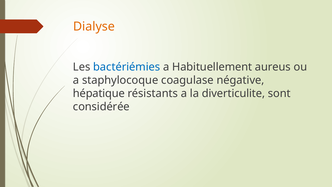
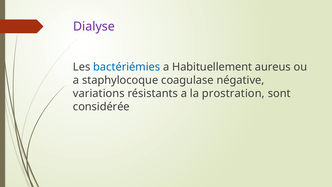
Dialyse colour: orange -> purple
hépatique: hépatique -> variations
diverticulite: diverticulite -> prostration
